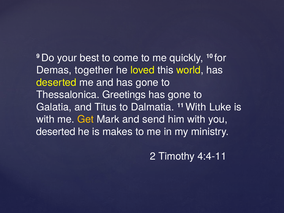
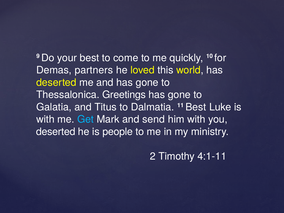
together: together -> partners
11 With: With -> Best
Get colour: yellow -> light blue
makes: makes -> people
4:4-11: 4:4-11 -> 4:1-11
